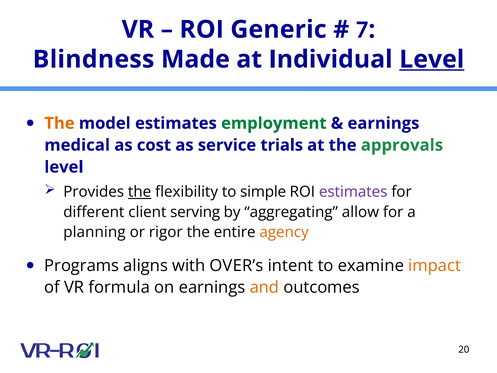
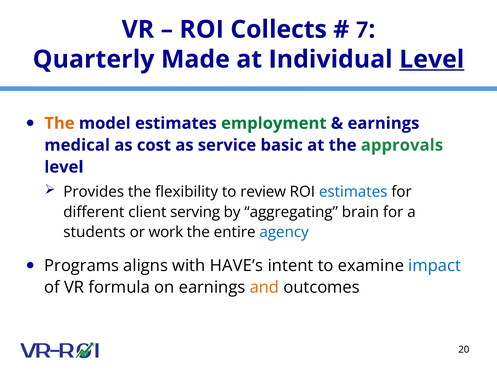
Generic: Generic -> Collects
Blindness: Blindness -> Quarterly
trials: trials -> basic
the at (140, 192) underline: present -> none
simple: simple -> review
estimates at (353, 192) colour: purple -> blue
allow: allow -> brain
planning: planning -> students
rigor: rigor -> work
agency colour: orange -> blue
OVER’s: OVER’s -> HAVE’s
impact colour: orange -> blue
